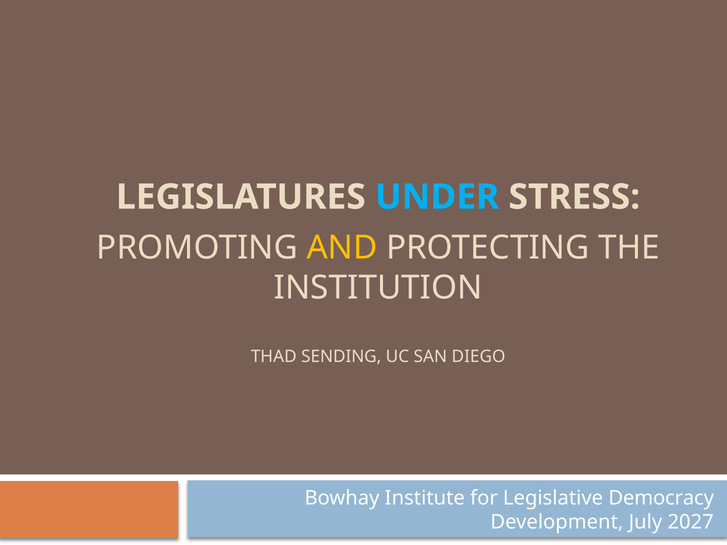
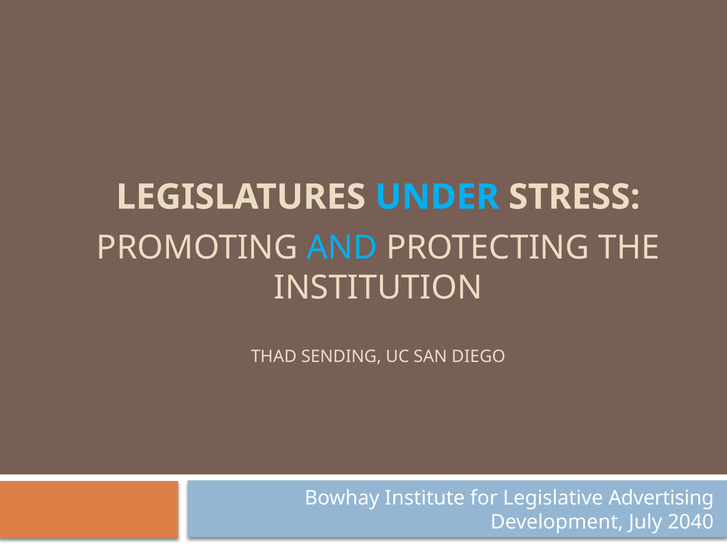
AND colour: yellow -> light blue
Democracy: Democracy -> Advertising
2027: 2027 -> 2040
